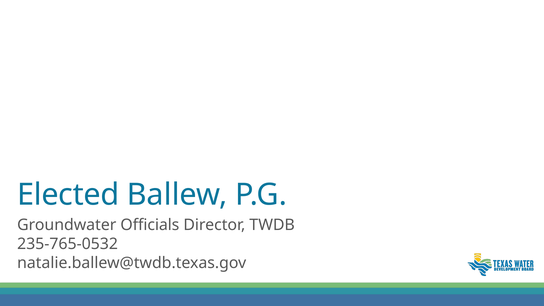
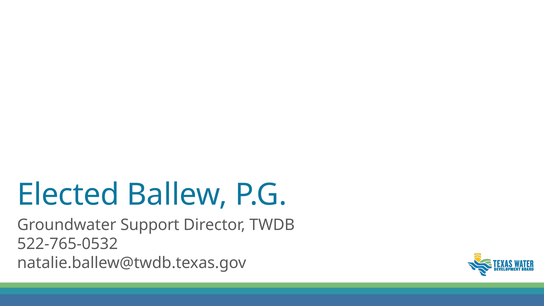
Officials: Officials -> Support
235-765-0532: 235-765-0532 -> 522-765-0532
